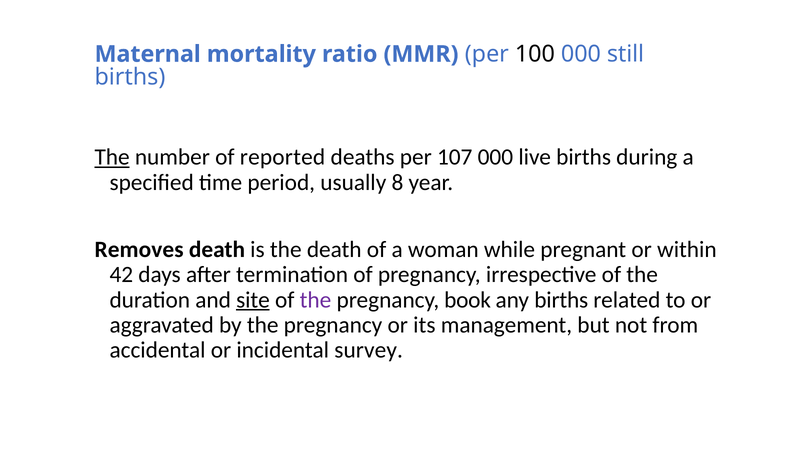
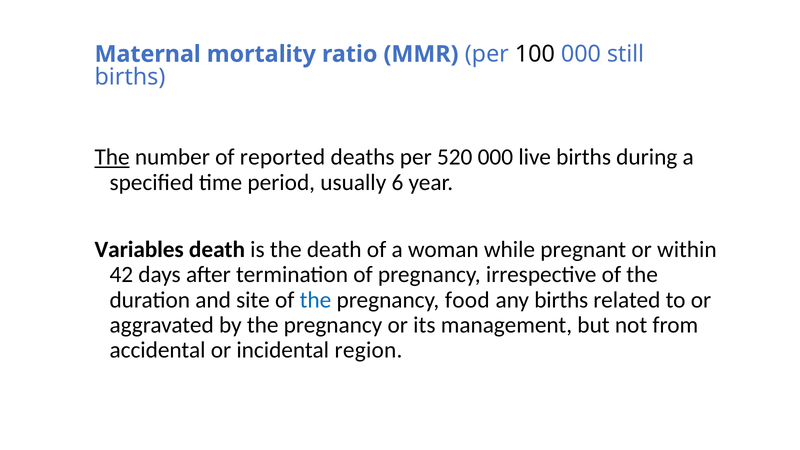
107: 107 -> 520
8: 8 -> 6
Removes: Removes -> Variables
site underline: present -> none
the at (316, 300) colour: purple -> blue
book: book -> food
survey: survey -> region
